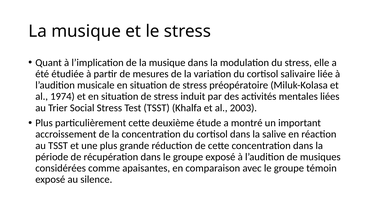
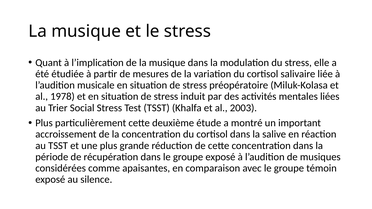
1974: 1974 -> 1978
